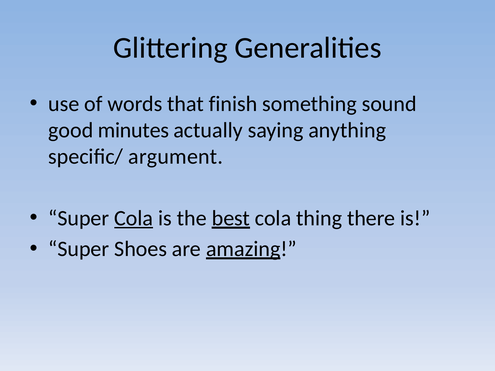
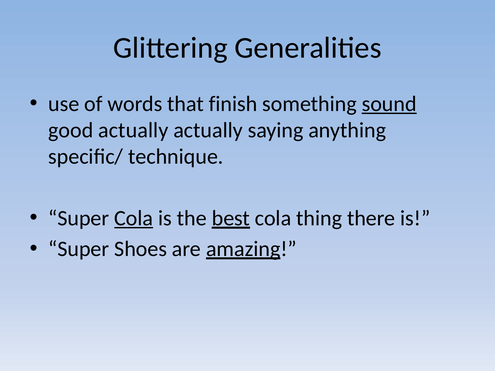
sound underline: none -> present
good minutes: minutes -> actually
argument: argument -> technique
